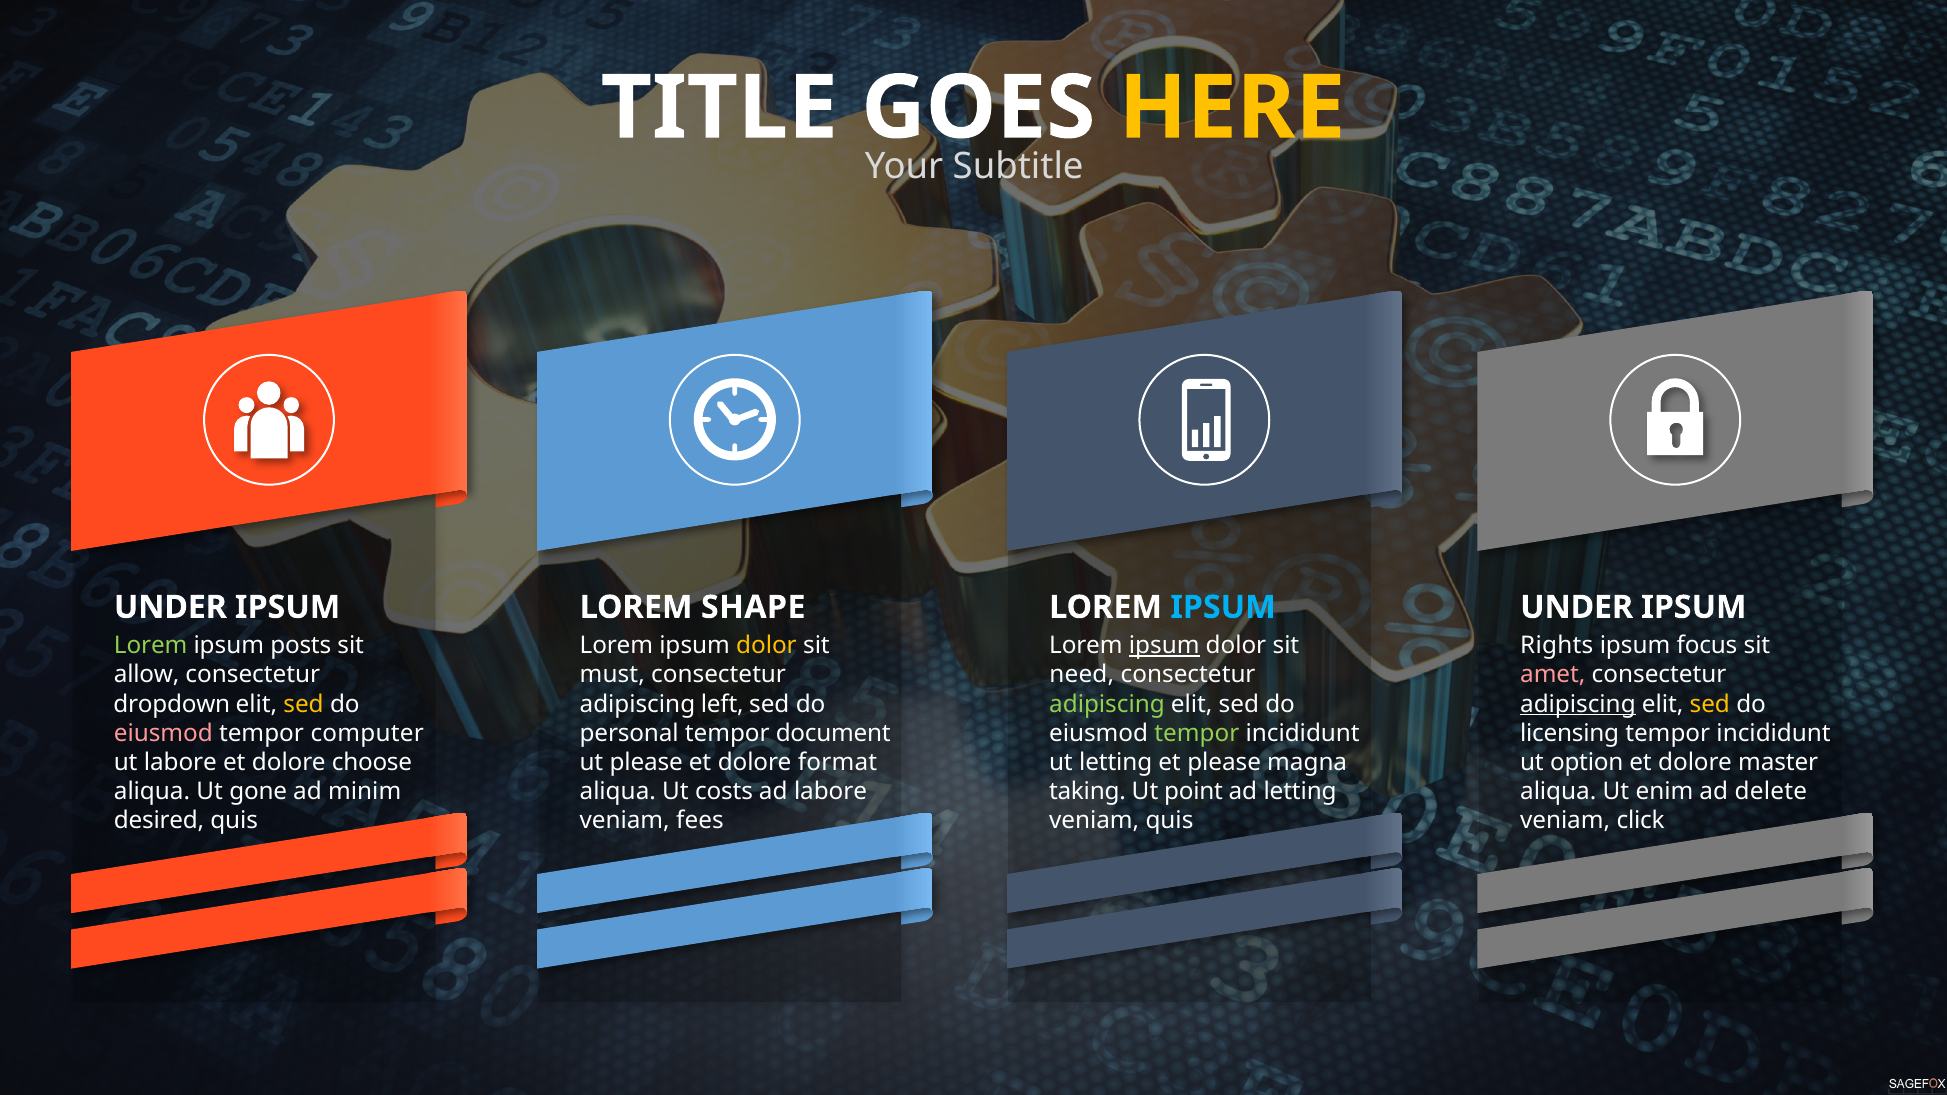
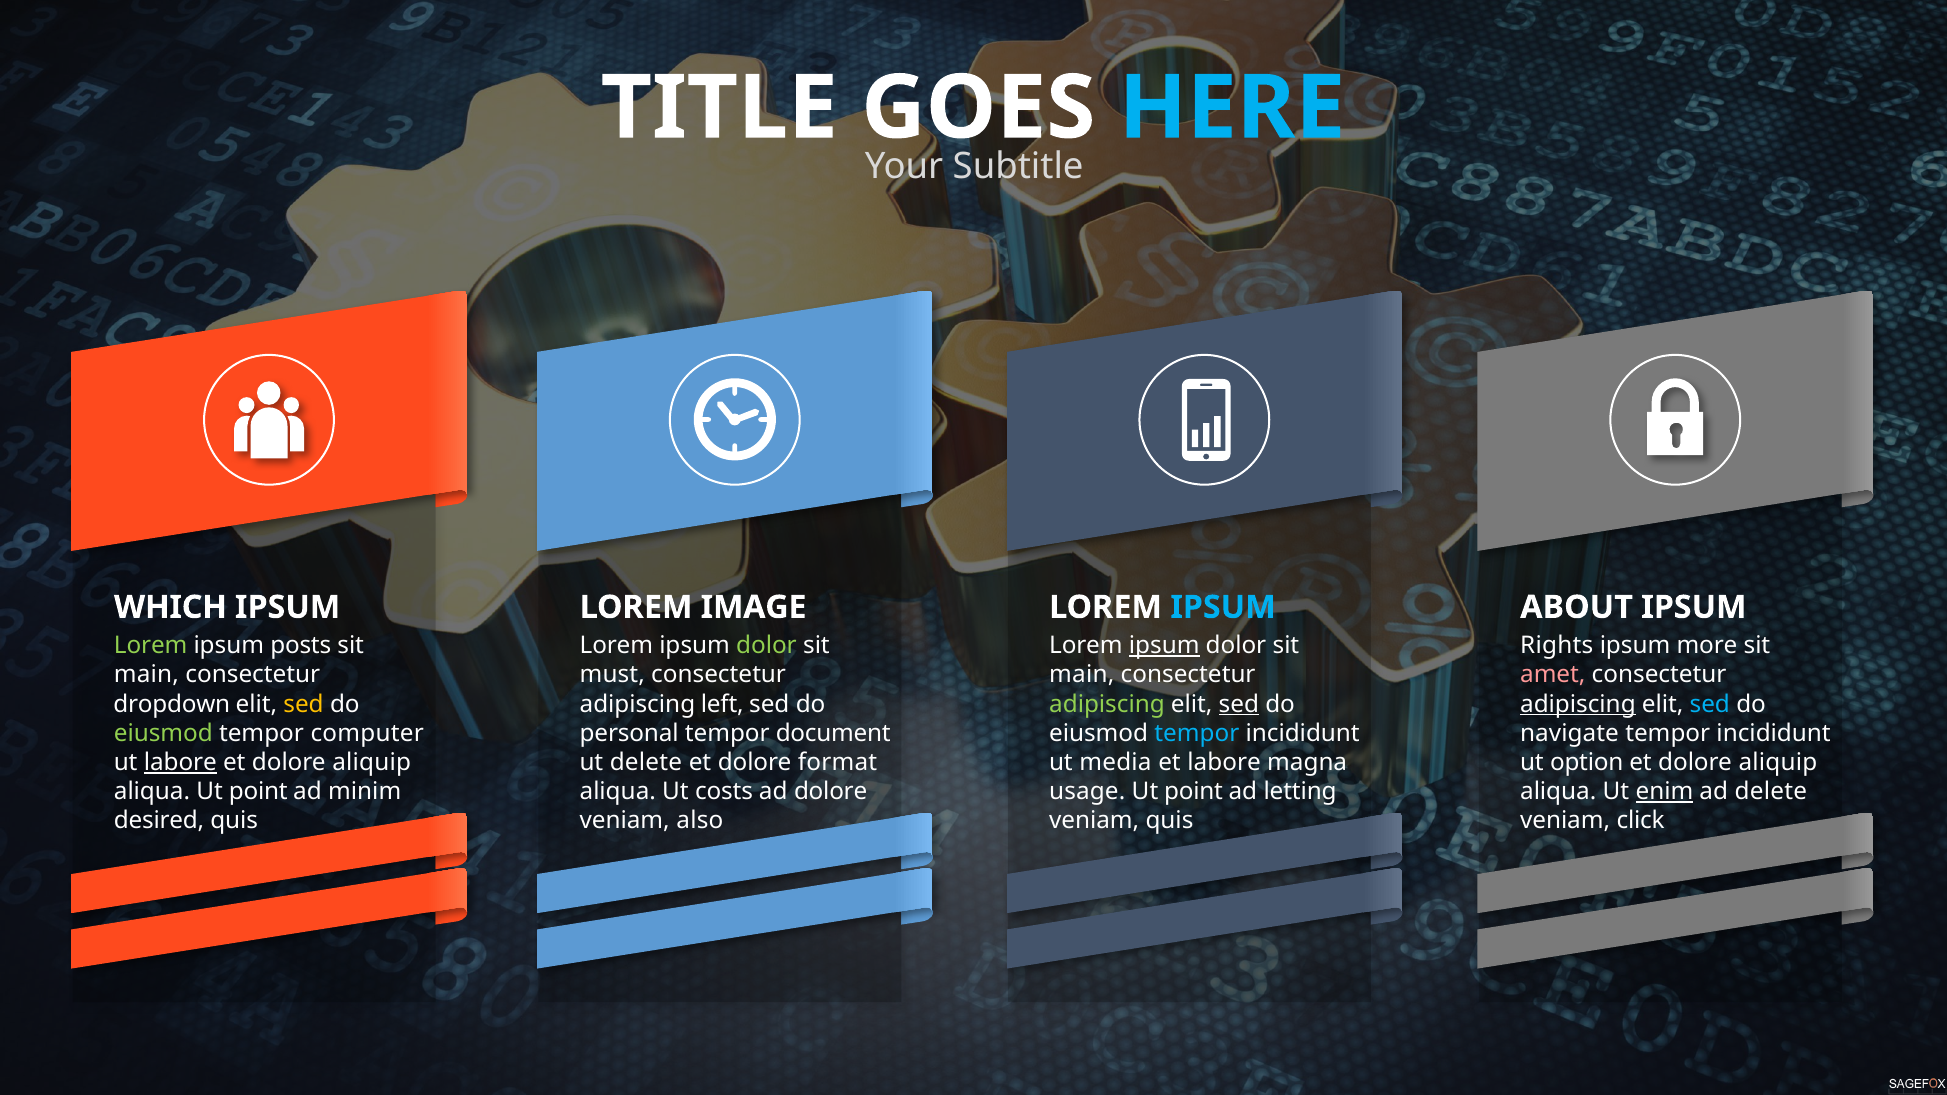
HERE colour: yellow -> light blue
UNDER at (170, 607): UNDER -> WHICH
SHAPE: SHAPE -> IMAGE
UNDER at (1577, 607): UNDER -> ABOUT
dolor at (766, 646) colour: yellow -> light green
focus: focus -> more
allow at (147, 675): allow -> main
need at (1082, 675): need -> main
sed at (1239, 704) underline: none -> present
sed at (1710, 704) colour: yellow -> light blue
eiusmod at (163, 733) colour: pink -> light green
tempor at (1197, 733) colour: light green -> light blue
licensing: licensing -> navigate
labore at (180, 763) underline: none -> present
choose at (372, 763): choose -> aliquip
ut please: please -> delete
ut letting: letting -> media
et please: please -> labore
master at (1778, 763): master -> aliquip
aliqua Ut gone: gone -> point
ad labore: labore -> dolore
taking: taking -> usage
enim underline: none -> present
fees: fees -> also
